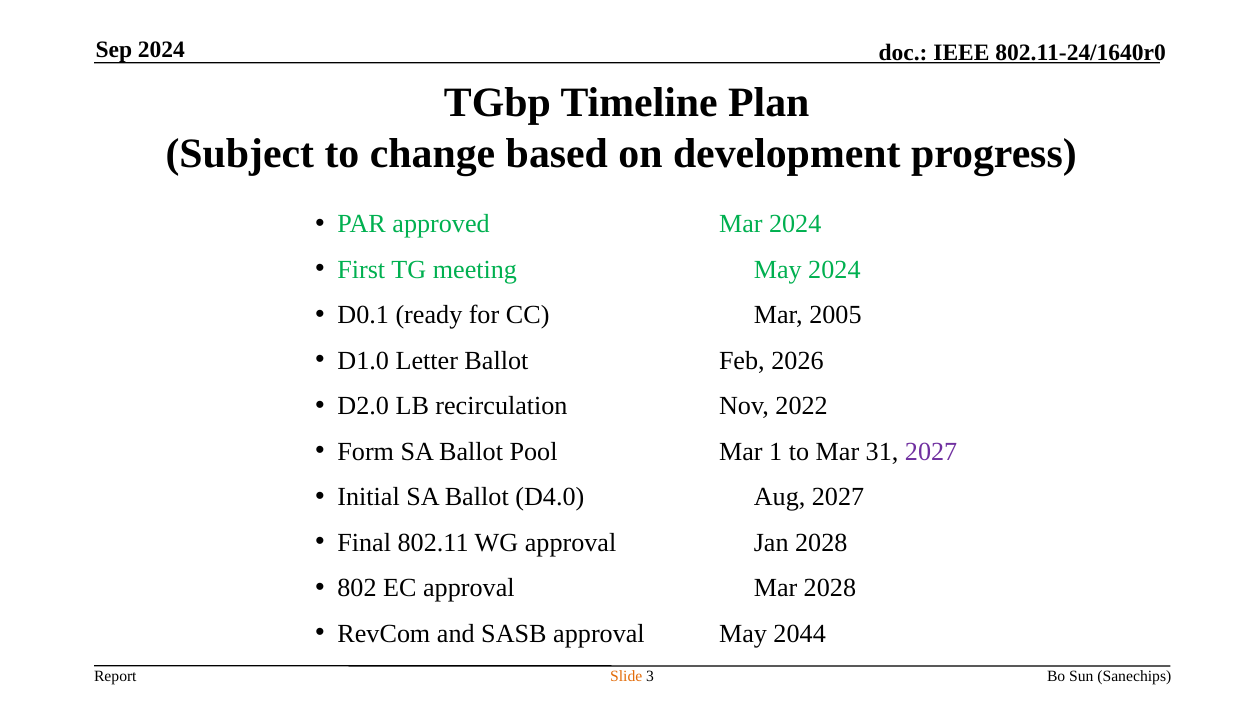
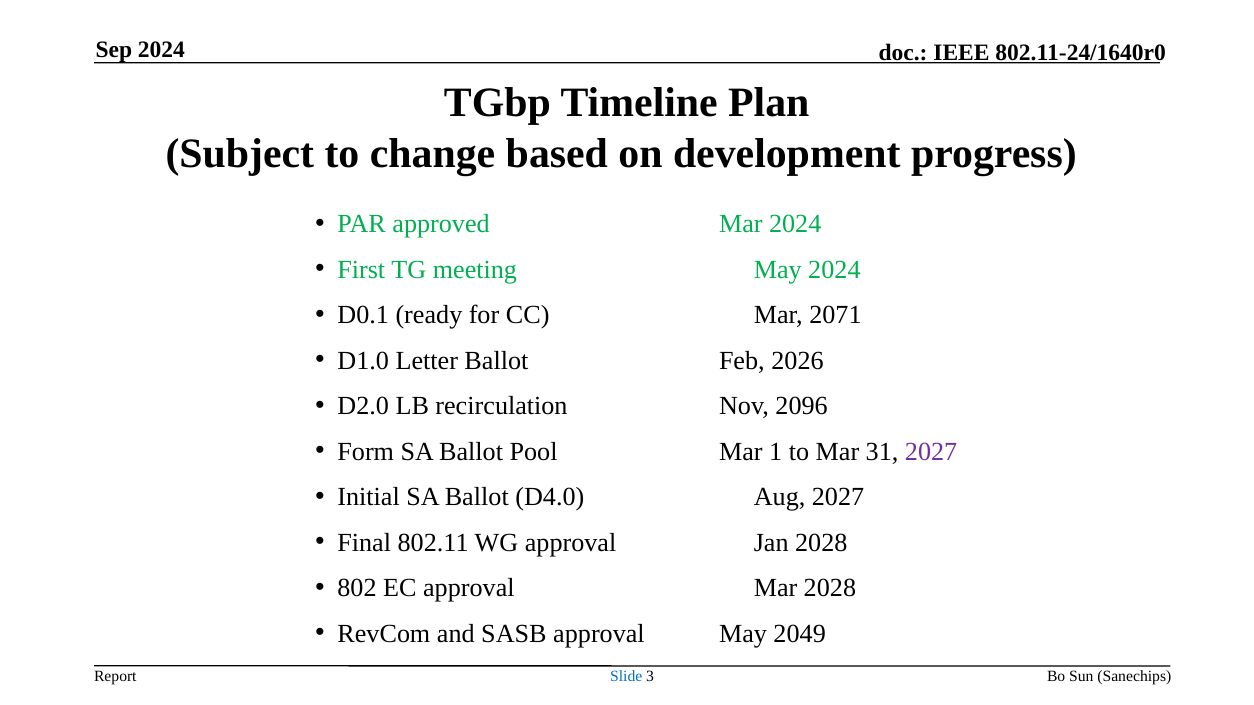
2005: 2005 -> 2071
2022: 2022 -> 2096
2044: 2044 -> 2049
Slide colour: orange -> blue
